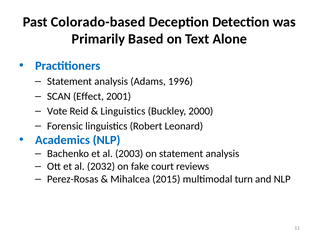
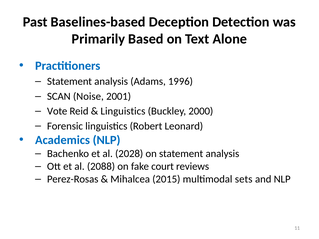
Colorado-based: Colorado-based -> Baselines-based
Effect: Effect -> Noise
2003: 2003 -> 2028
2032: 2032 -> 2088
turn: turn -> sets
